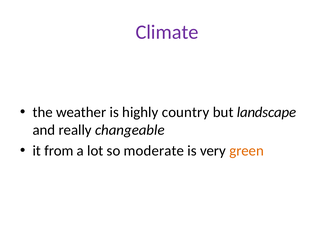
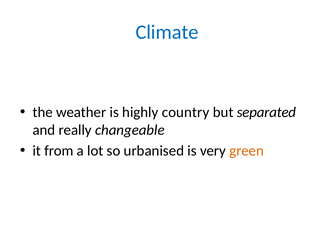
Climate colour: purple -> blue
landscape: landscape -> separated
moderate: moderate -> urbanised
